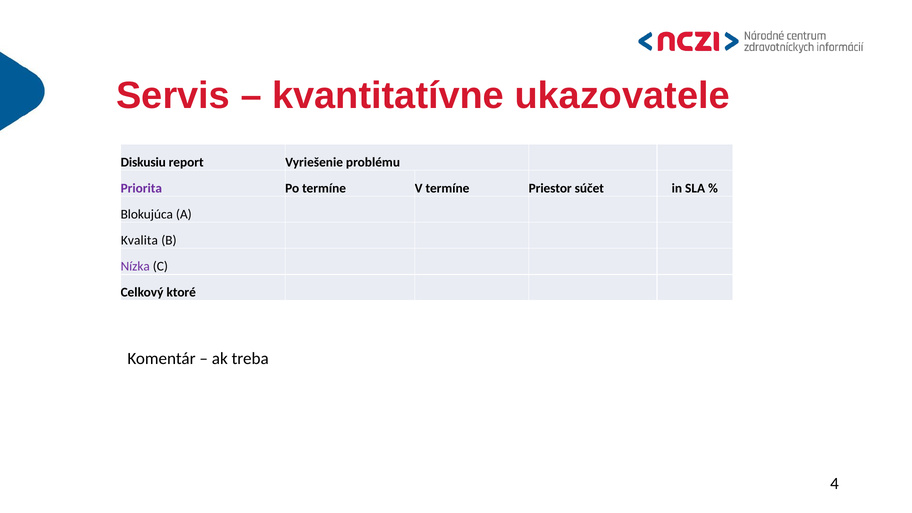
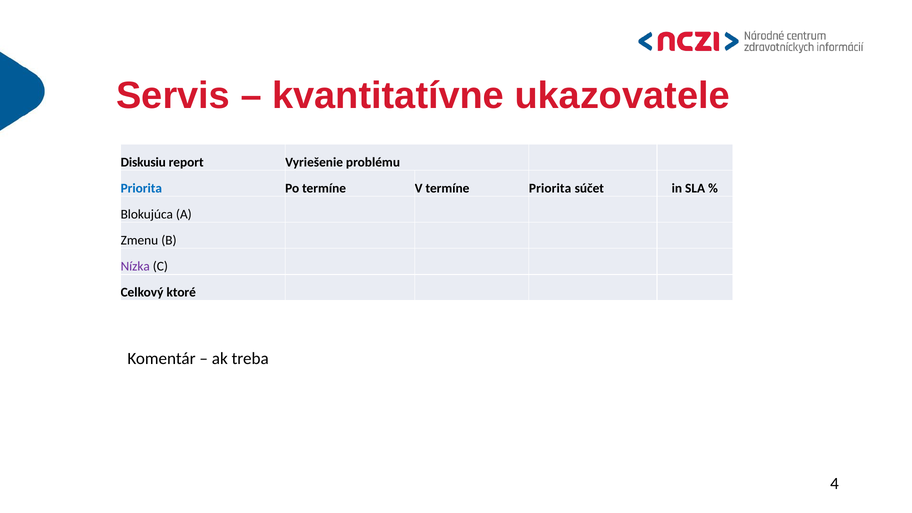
Priorita at (141, 188) colour: purple -> blue
termíne Priestor: Priestor -> Priorita
Kvalita: Kvalita -> Zmenu
